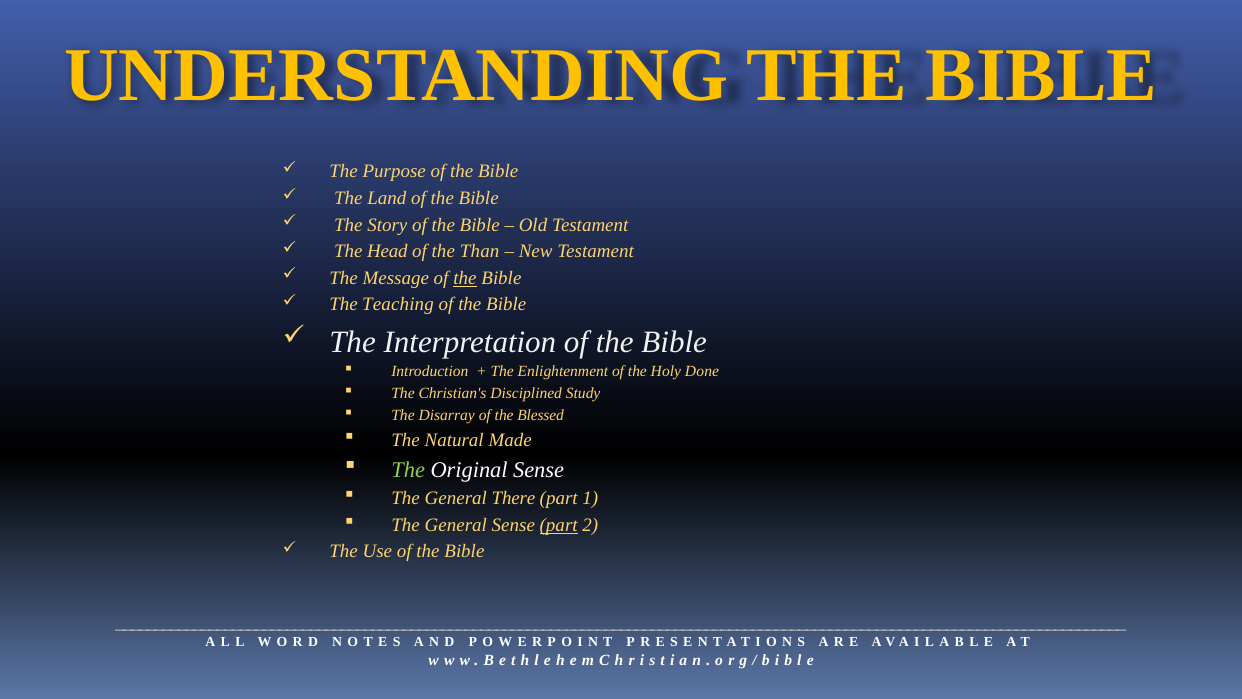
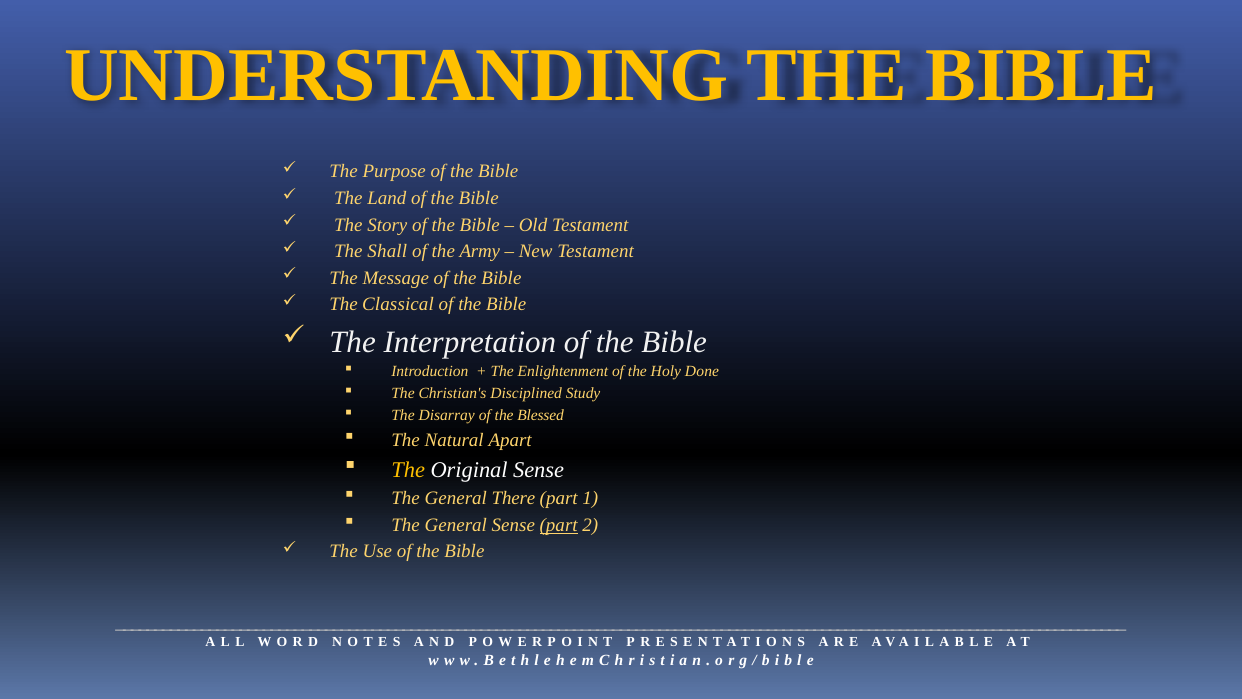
Head: Head -> Shall
Than: Than -> Army
the at (465, 278) underline: present -> none
Teaching: Teaching -> Classical
Made: Made -> Apart
The at (408, 470) colour: light green -> yellow
